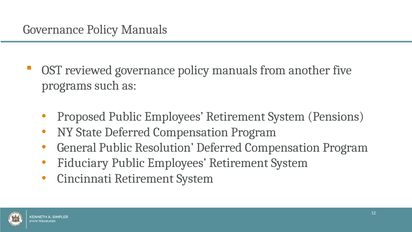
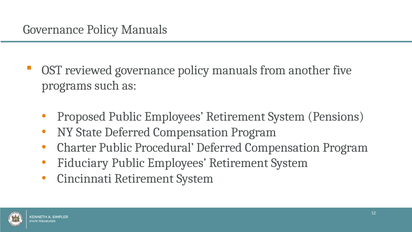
General: General -> Charter
Resolution: Resolution -> Procedural
